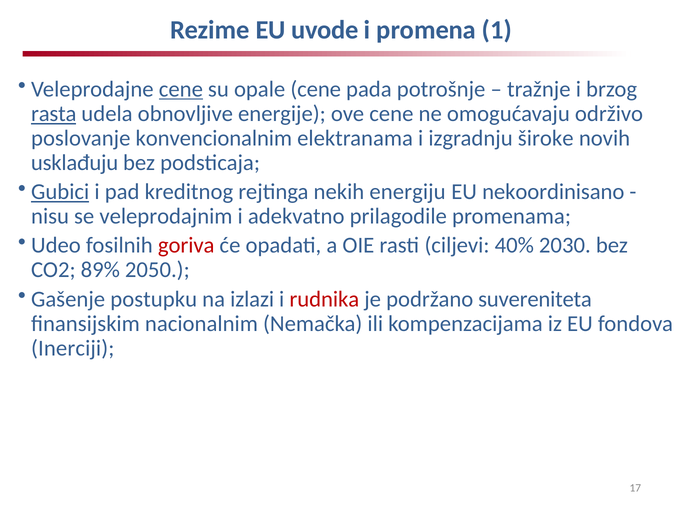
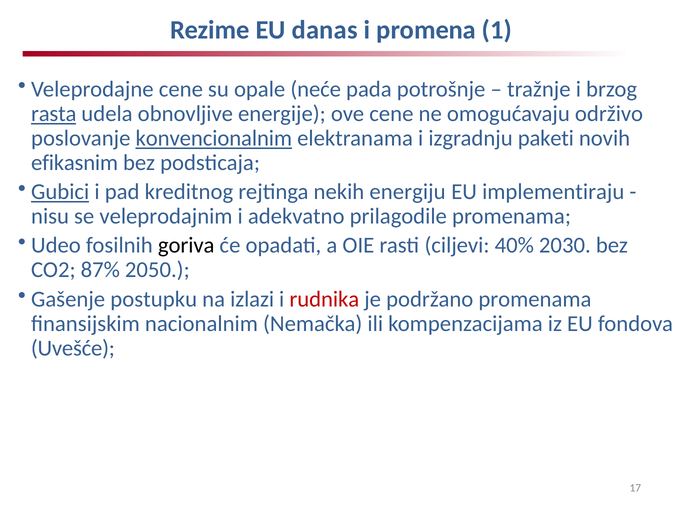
uvode: uvode -> danas
cene at (181, 89) underline: present -> none
opale cene: cene -> neće
konvencionalnim underline: none -> present
široke: široke -> paketi
usklađuju: usklađuju -> efikasnim
nekoordinisano: nekoordinisano -> implementiraju
goriva colour: red -> black
89%: 89% -> 87%
podržano suvereniteta: suvereniteta -> promenama
Inerciji: Inerciji -> Uvešće
